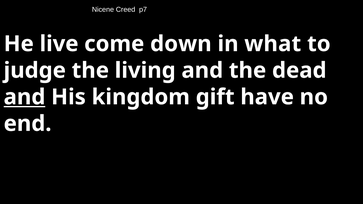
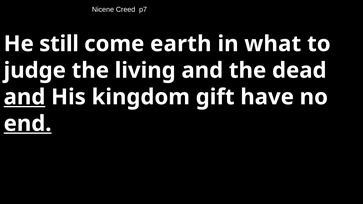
live: live -> still
down: down -> earth
end underline: none -> present
